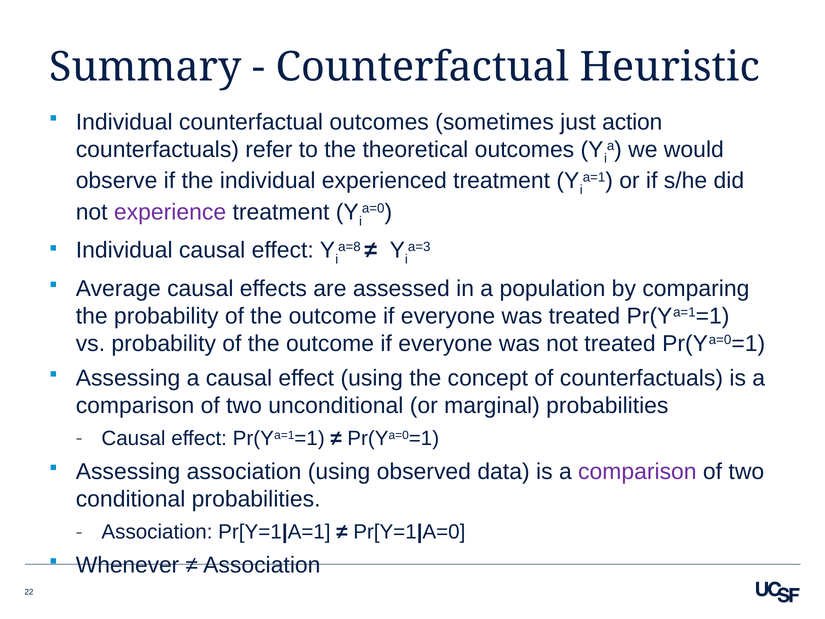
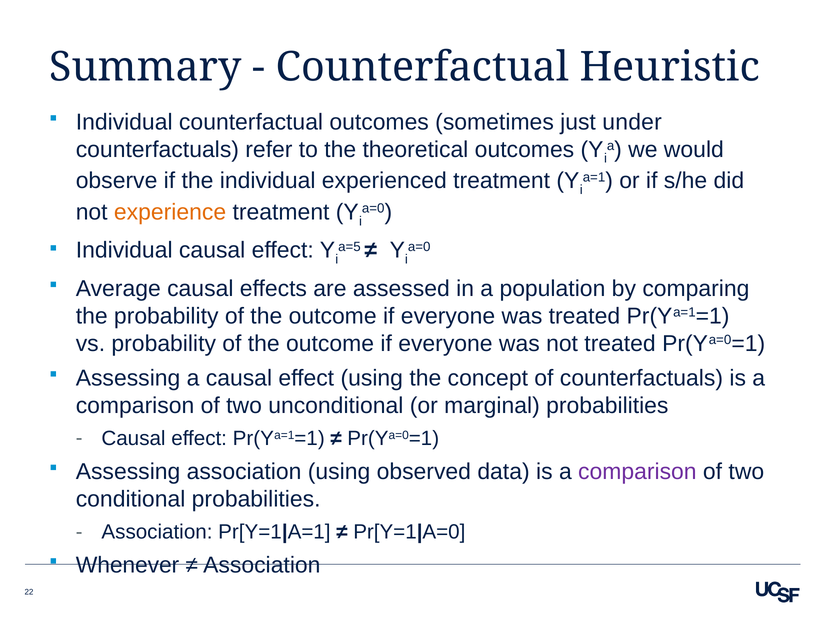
action: action -> under
experience colour: purple -> orange
a=8: a=8 -> a=5
a=3 at (419, 247): a=3 -> a=0
